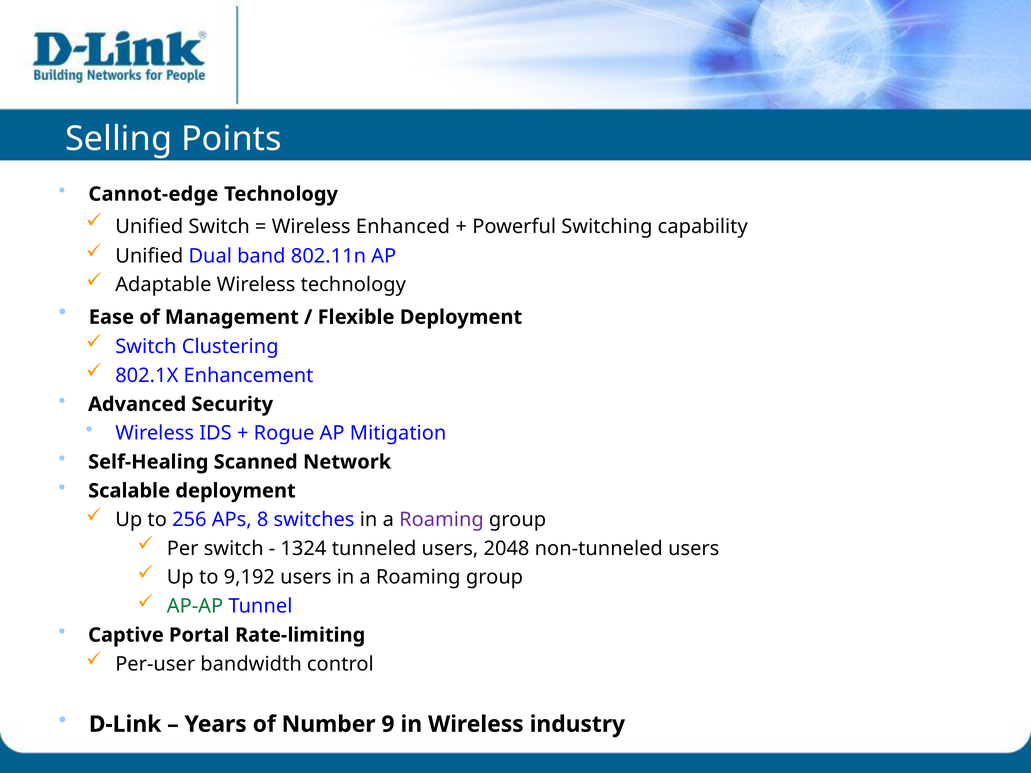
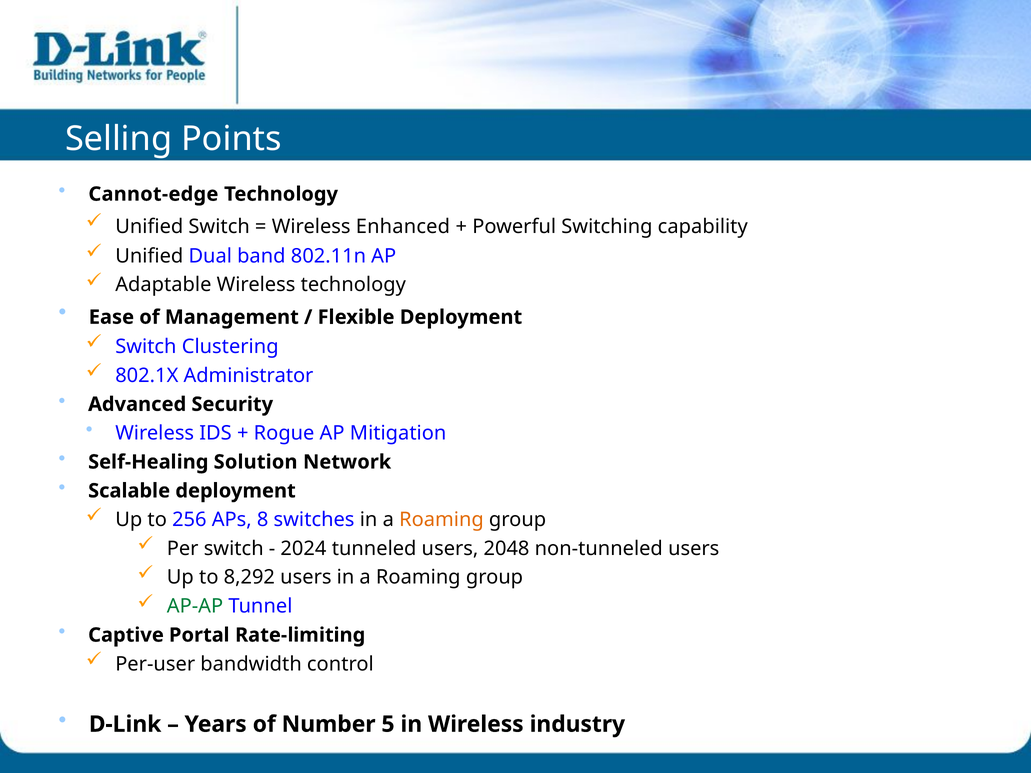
Enhancement: Enhancement -> Administrator
Scanned: Scanned -> Solution
Roaming at (441, 520) colour: purple -> orange
1324: 1324 -> 2024
9,192: 9,192 -> 8,292
9: 9 -> 5
